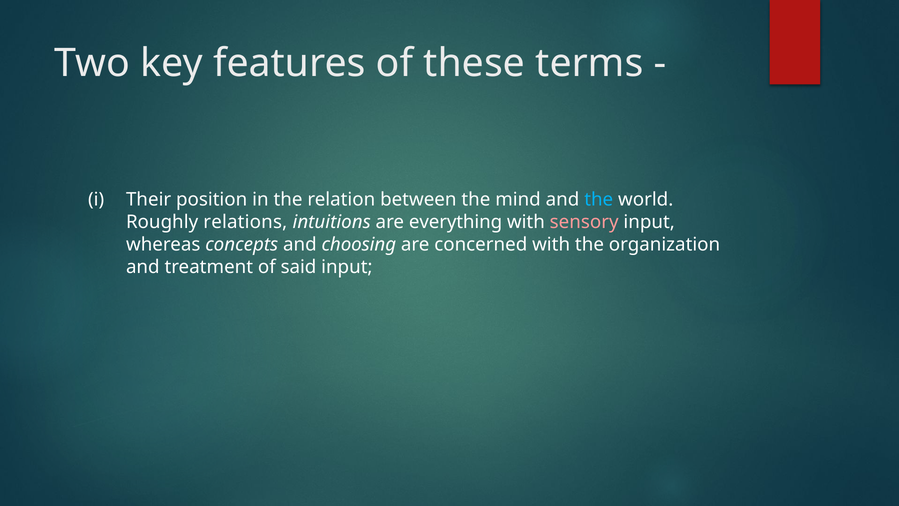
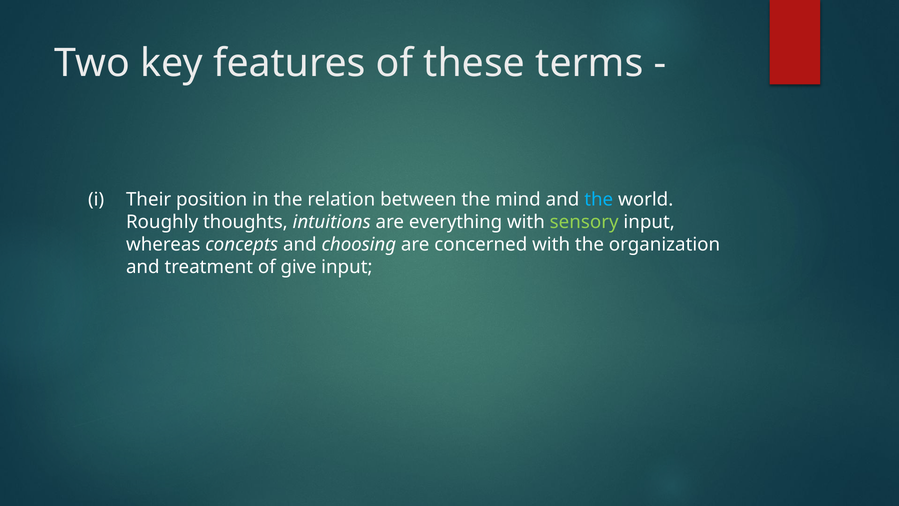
relations: relations -> thoughts
sensory colour: pink -> light green
said: said -> give
